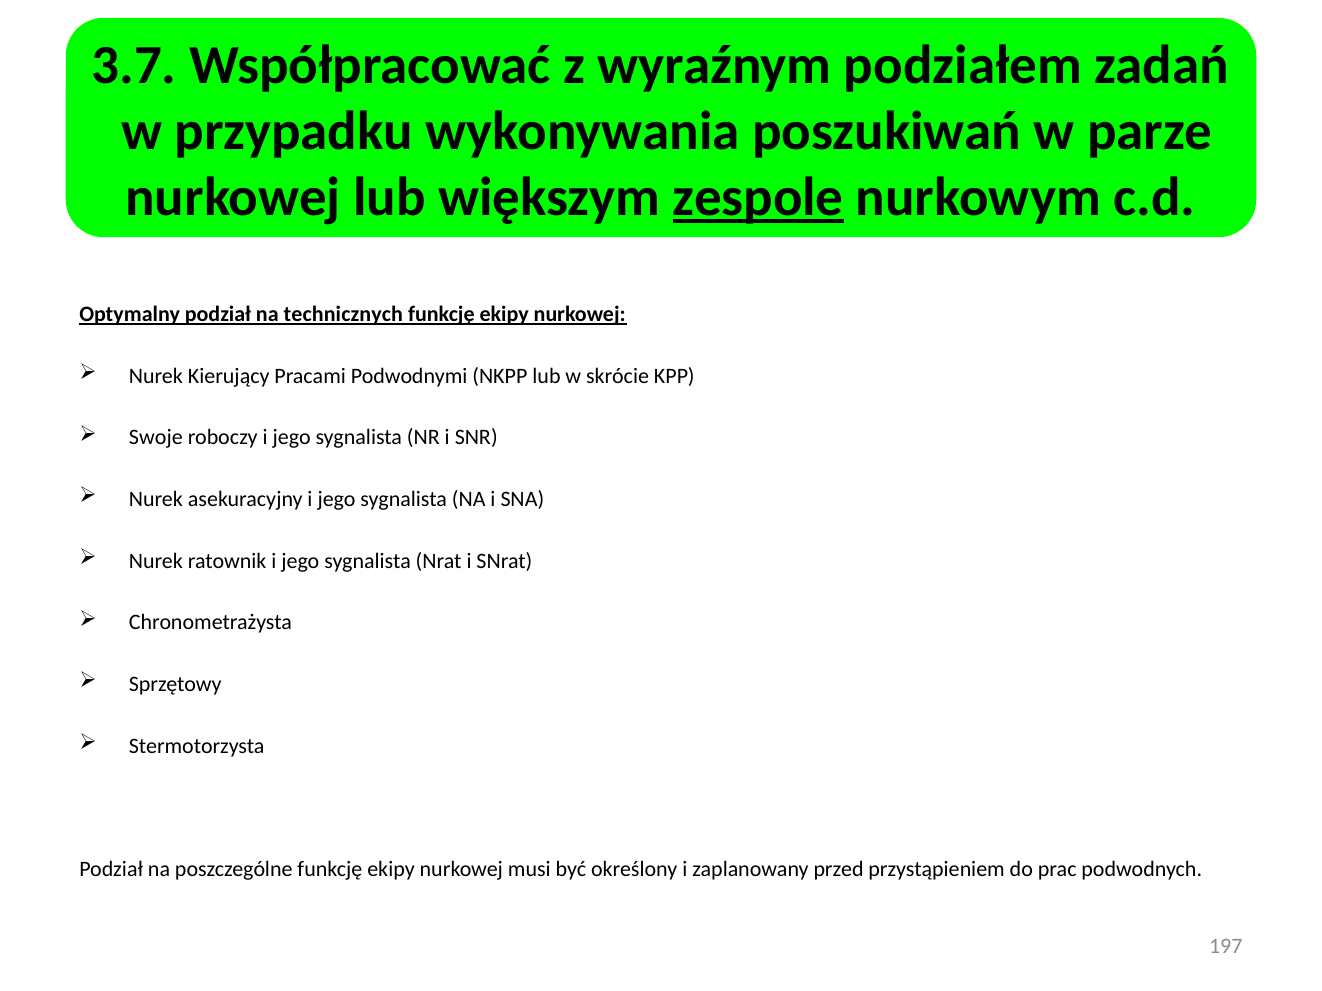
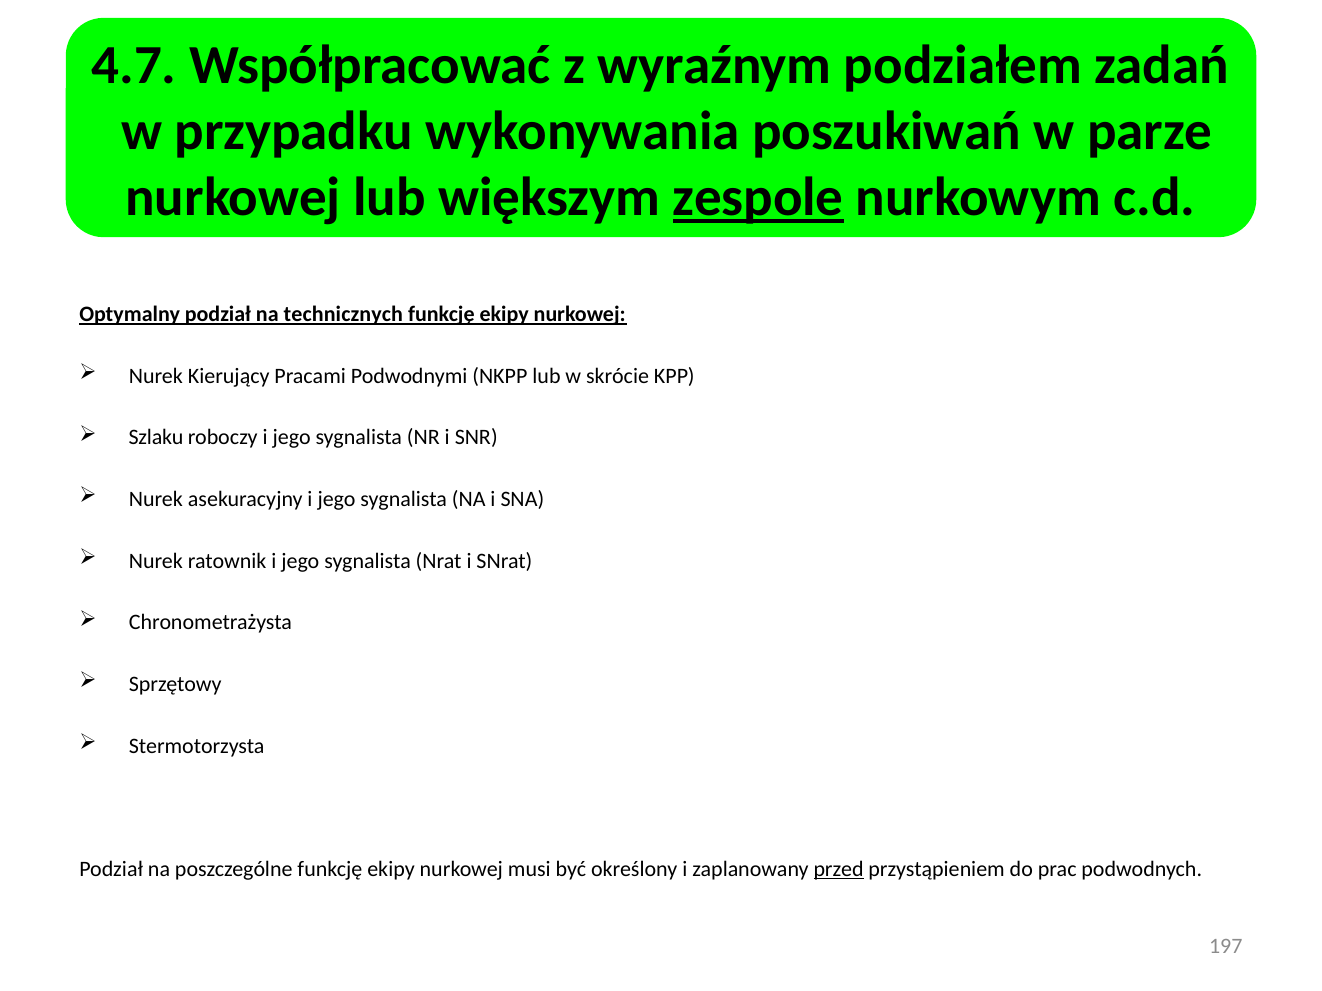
3.7: 3.7 -> 4.7
Swoje: Swoje -> Szlaku
przed underline: none -> present
